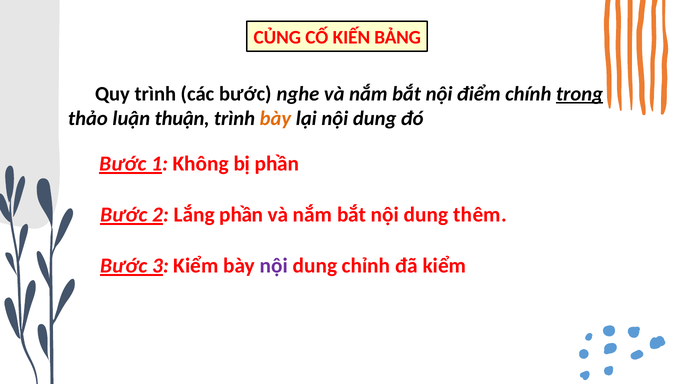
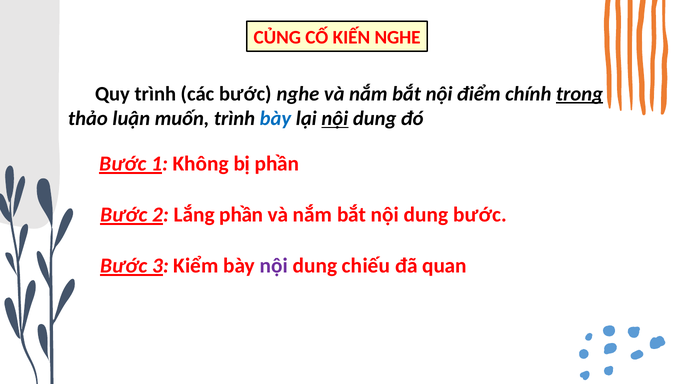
KIẾN BẢNG: BẢNG -> NGHE
thuận: thuận -> muốn
bày at (275, 118) colour: orange -> blue
nội at (335, 118) underline: none -> present
dung thêm: thêm -> bước
chỉnh: chỉnh -> chiếu
đã kiểm: kiểm -> quan
